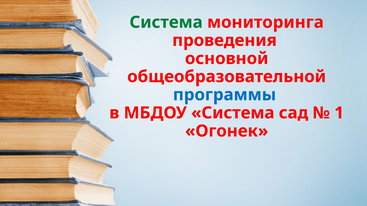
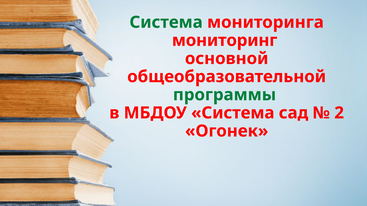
проведения: проведения -> мониторинг
программы colour: blue -> green
1: 1 -> 2
